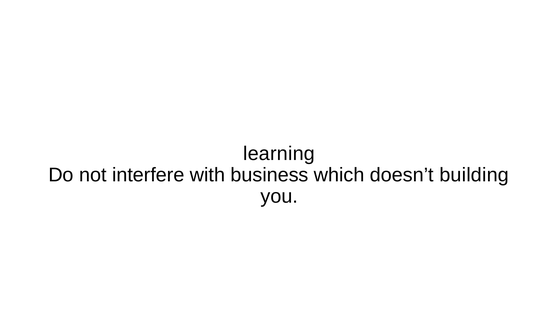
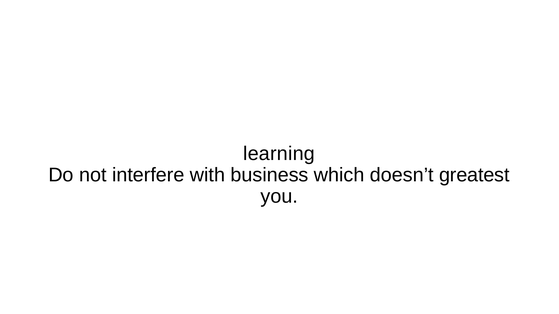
building: building -> greatest
